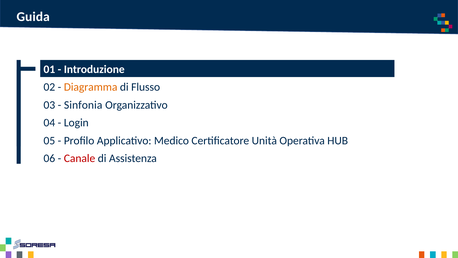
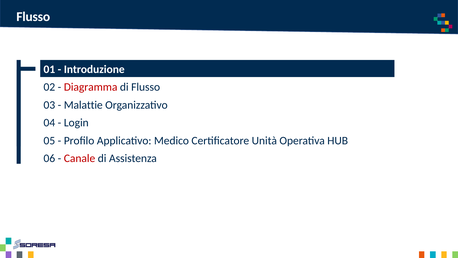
Guida at (33, 17): Guida -> Flusso
Diagramma colour: orange -> red
Sinfonia: Sinfonia -> Malattie
